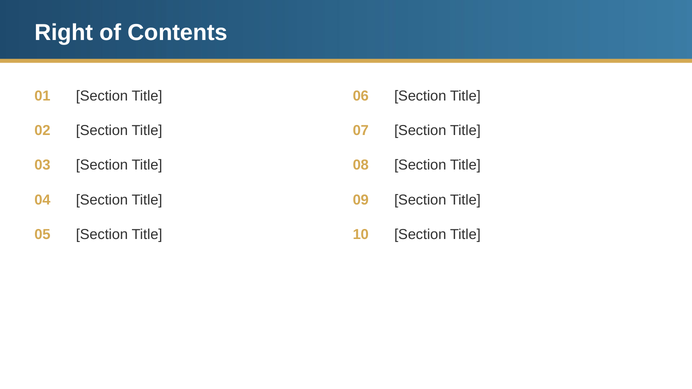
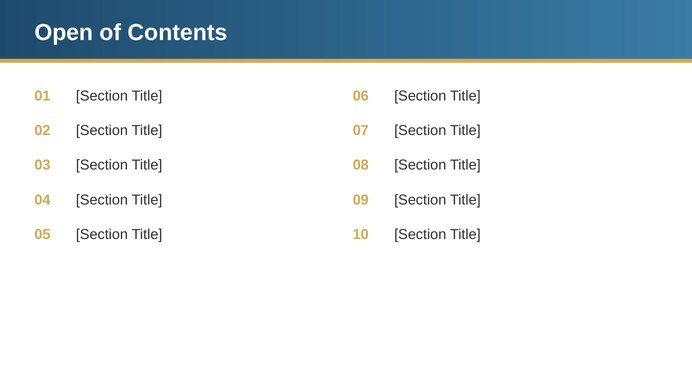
Right: Right -> Open
